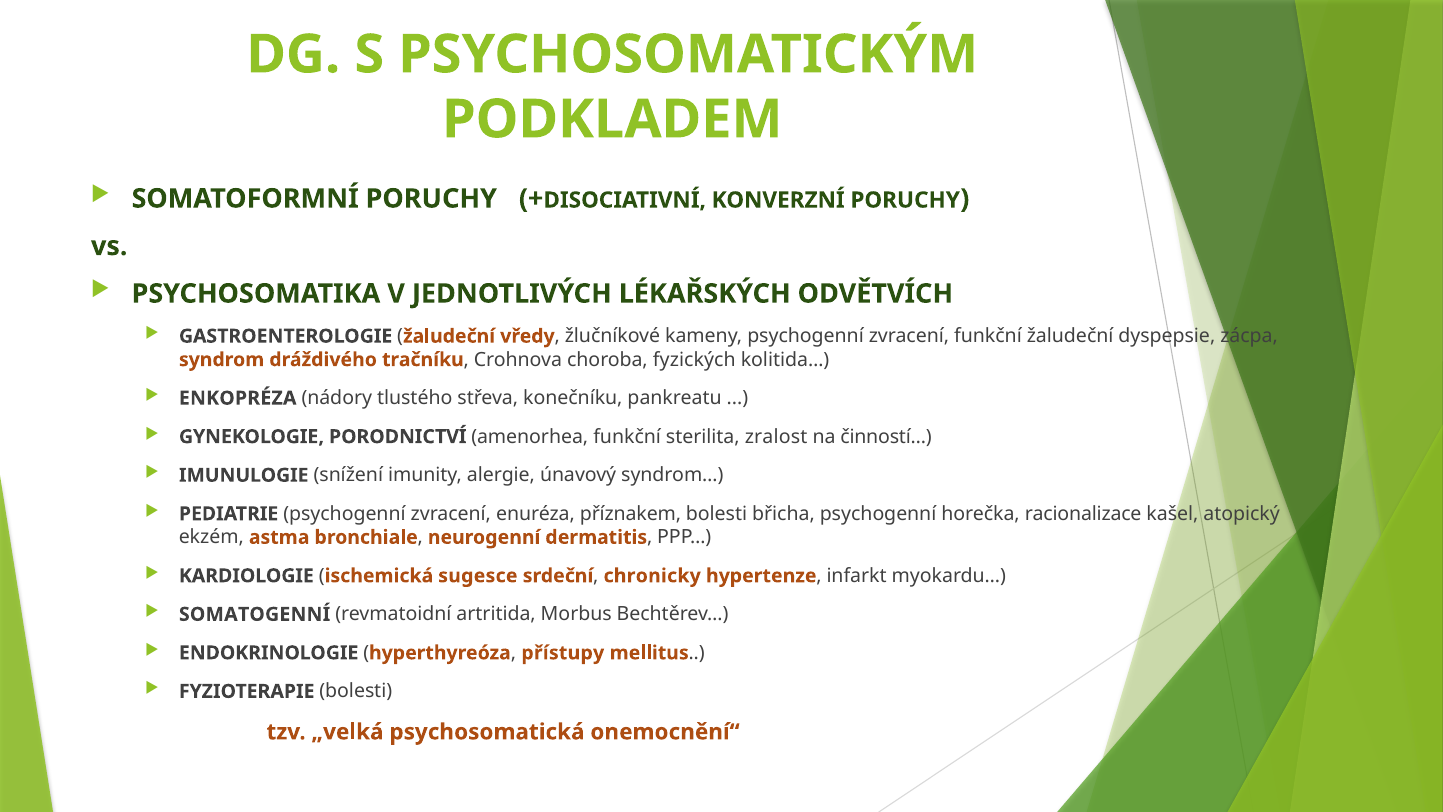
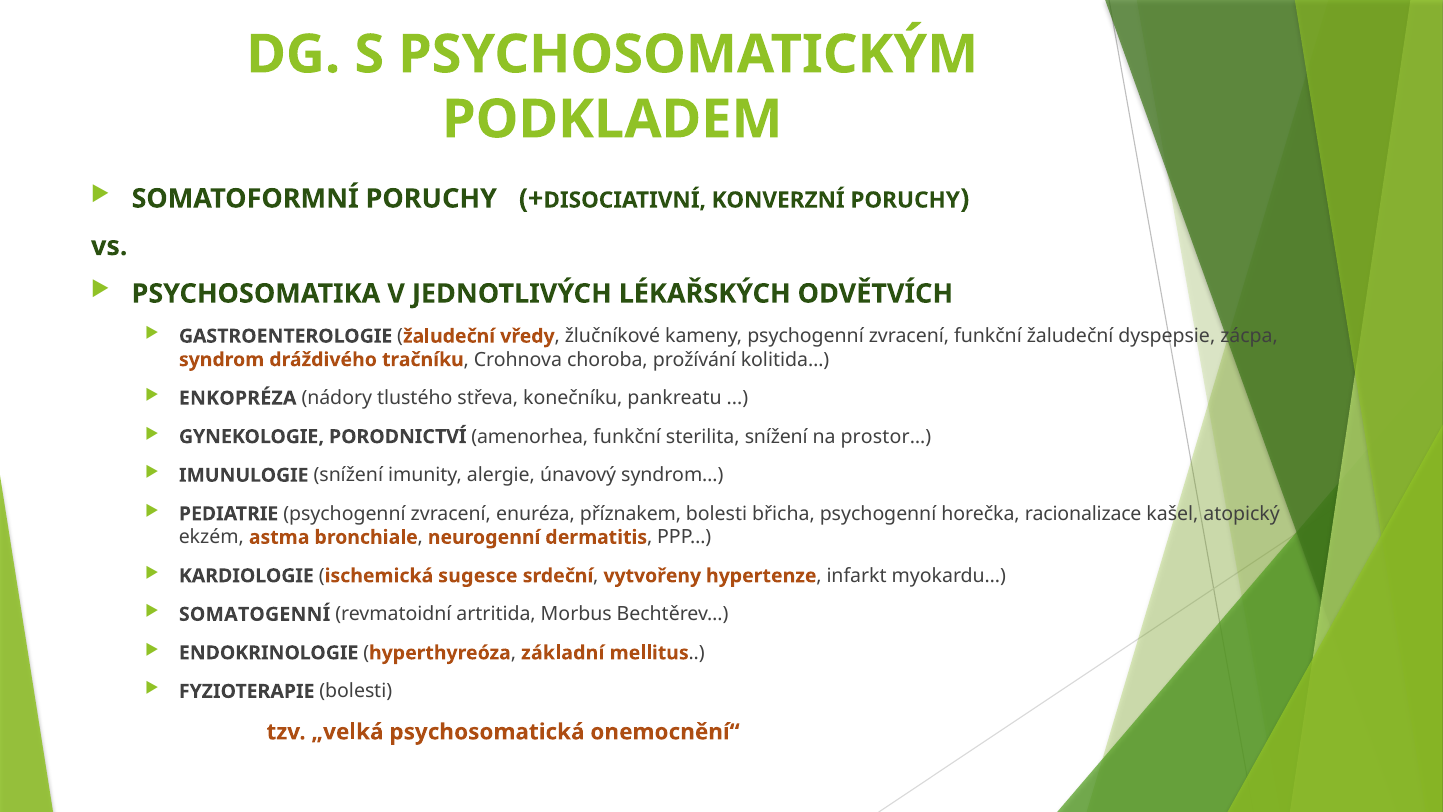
fyzických: fyzických -> prožívání
sterilita zralost: zralost -> snížení
činností…: činností… -> prostor…
chronicky: chronicky -> vytvořeny
přístupy: přístupy -> základní
